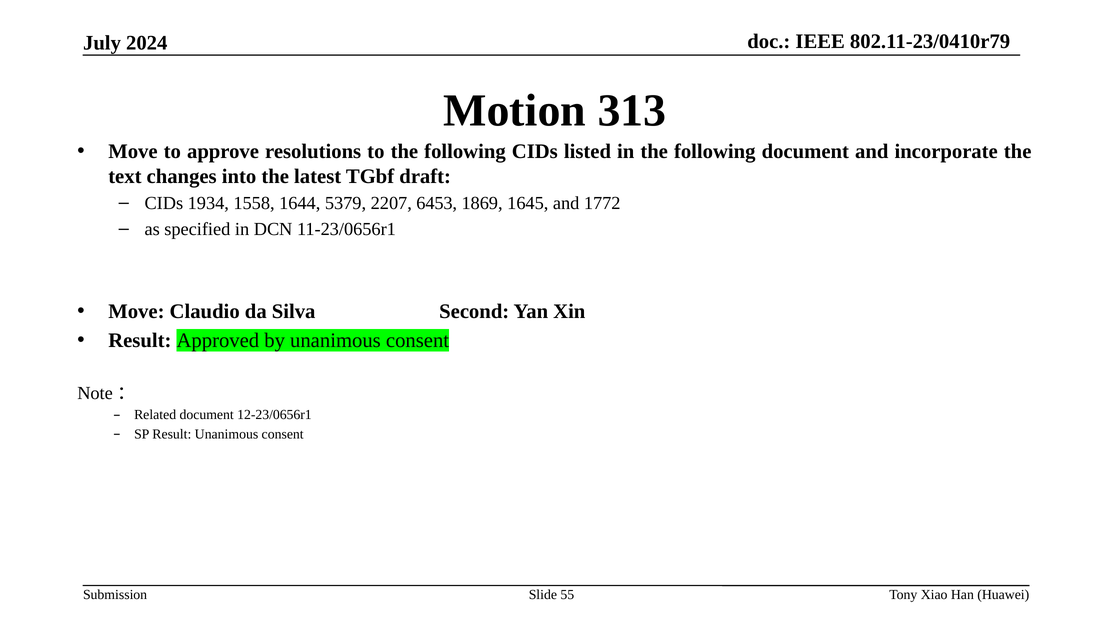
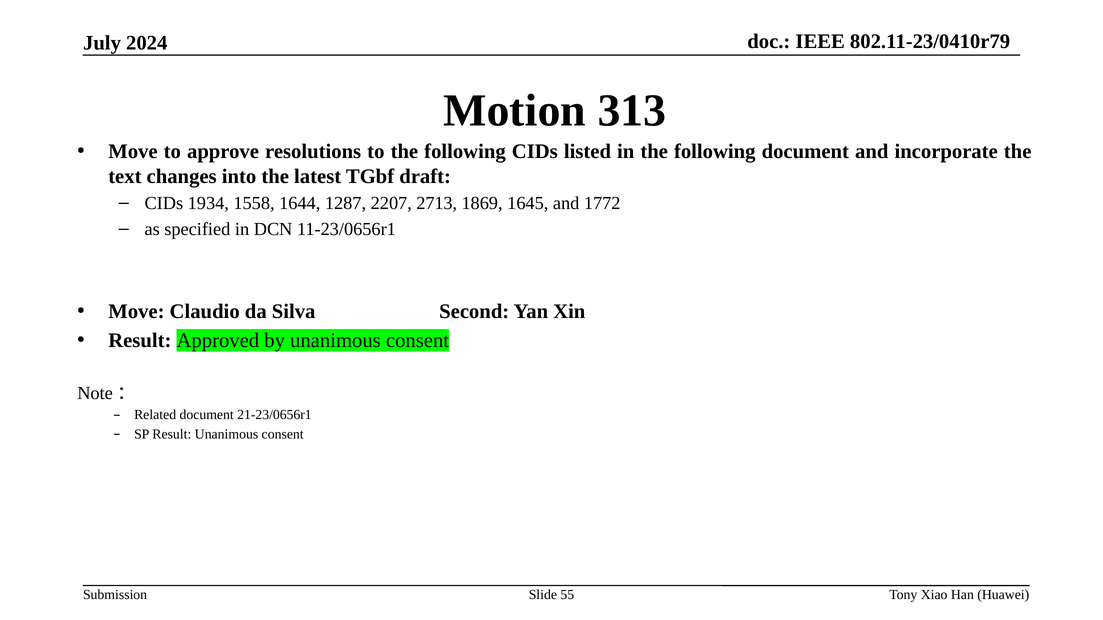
5379: 5379 -> 1287
6453: 6453 -> 2713
12-23/0656r1: 12-23/0656r1 -> 21-23/0656r1
